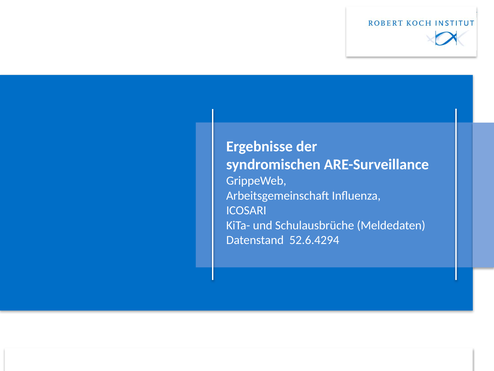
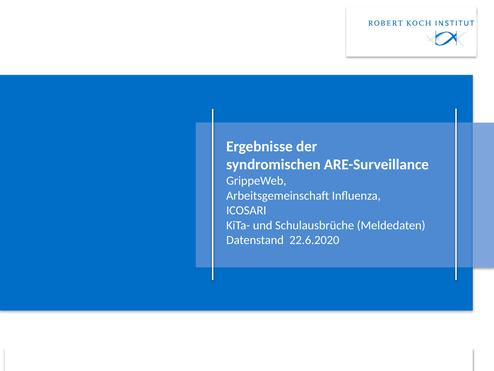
52.6.4294: 52.6.4294 -> 22.6.2020
